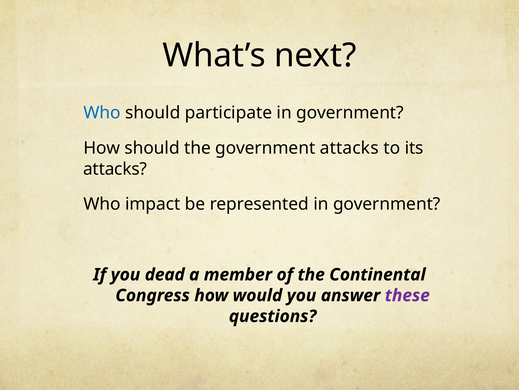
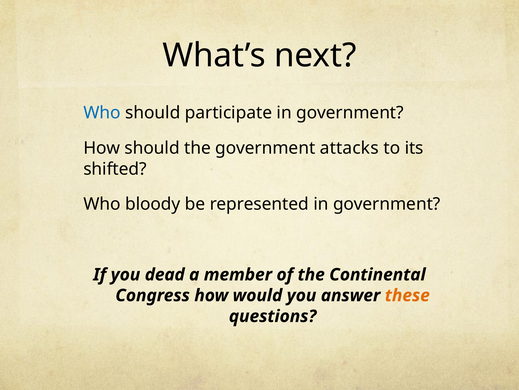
attacks at (115, 169): attacks -> shifted
impact: impact -> bloody
these colour: purple -> orange
